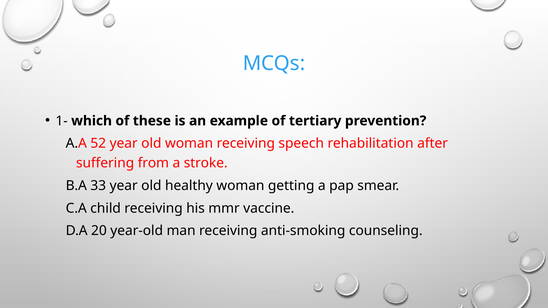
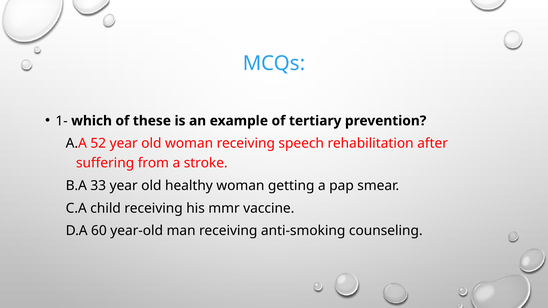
20: 20 -> 60
